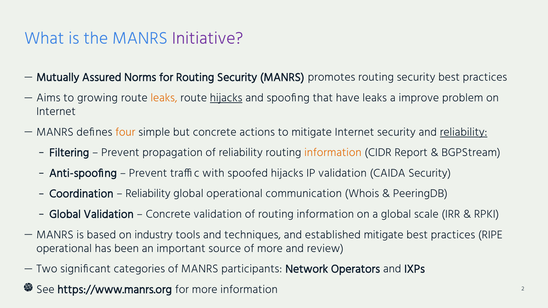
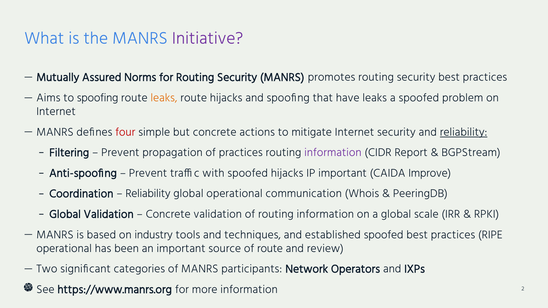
to growing: growing -> spoofing
hijacks at (226, 98) underline: present -> none
a improve: improve -> spoofed
four colour: orange -> red
of reliability: reliability -> practices
information at (333, 153) colour: orange -> purple
IP validation: validation -> important
CAIDA Security: Security -> Improve
established mitigate: mitigate -> spoofed
of more: more -> route
